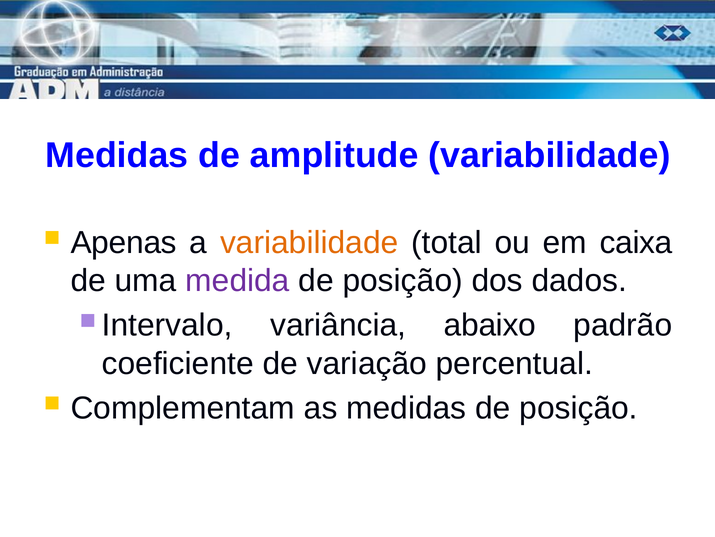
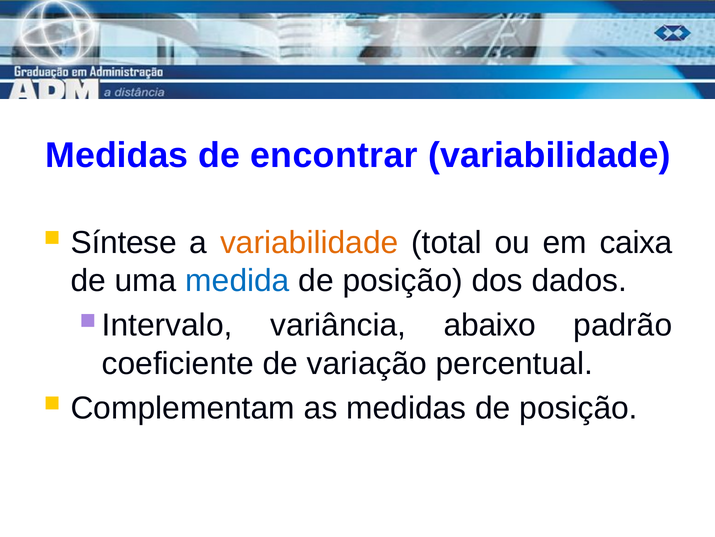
amplitude: amplitude -> encontrar
Apenas: Apenas -> Síntese
medida colour: purple -> blue
